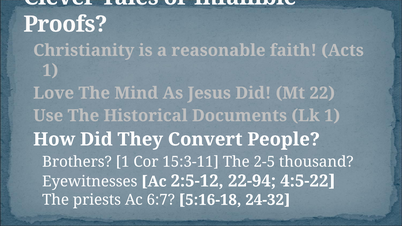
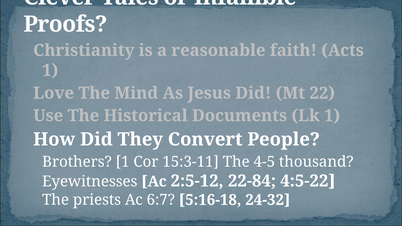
2-5: 2-5 -> 4-5
22-94: 22-94 -> 22-84
